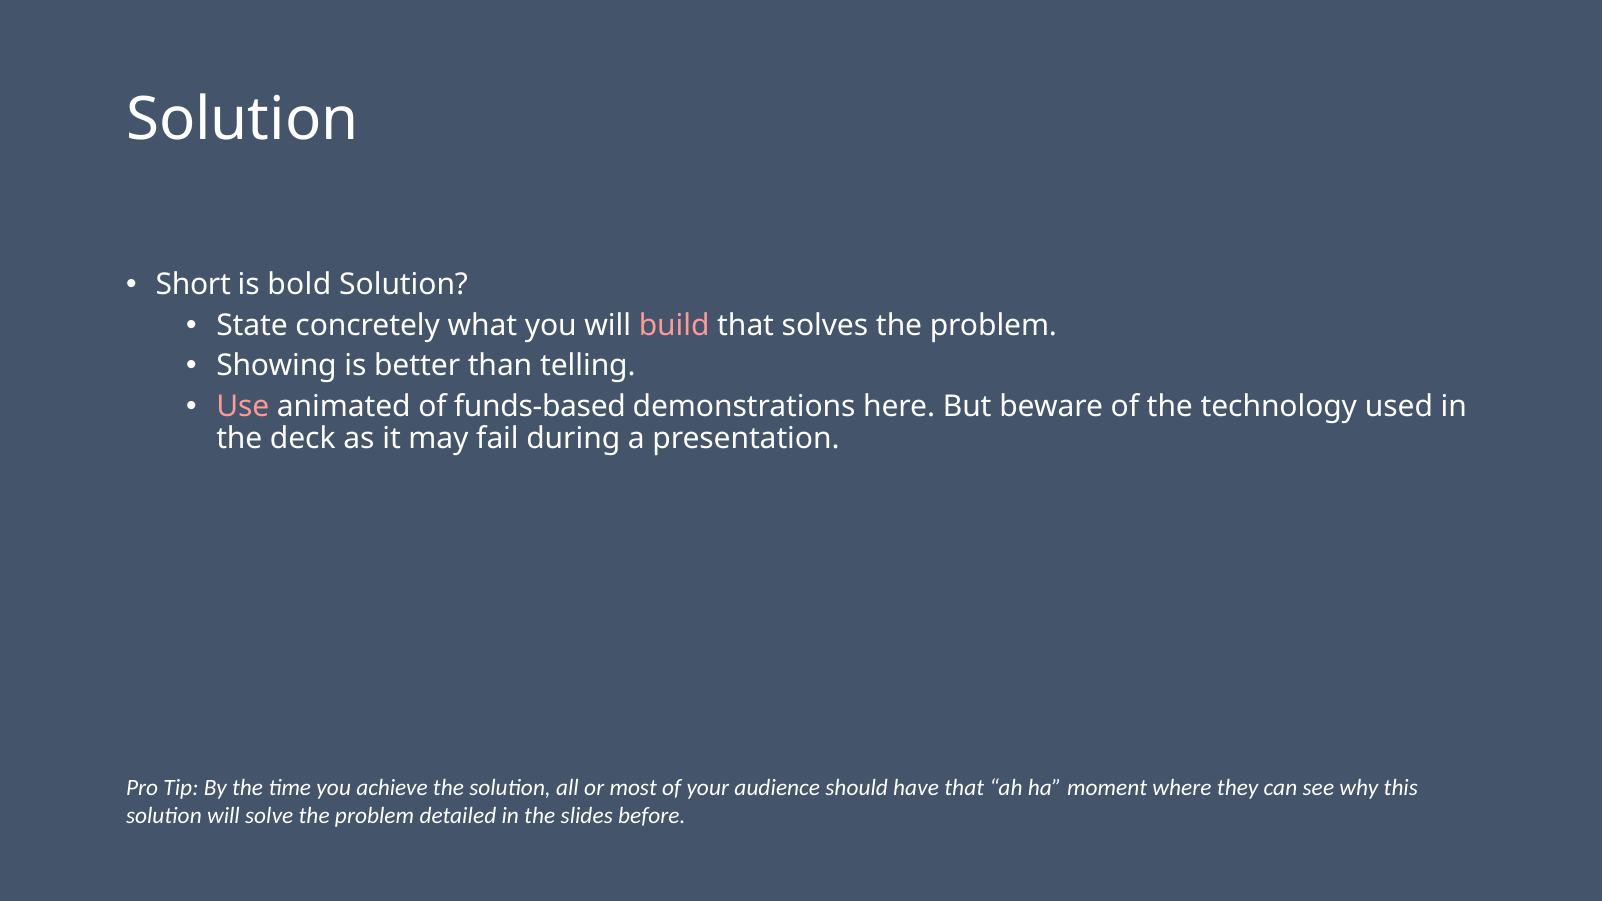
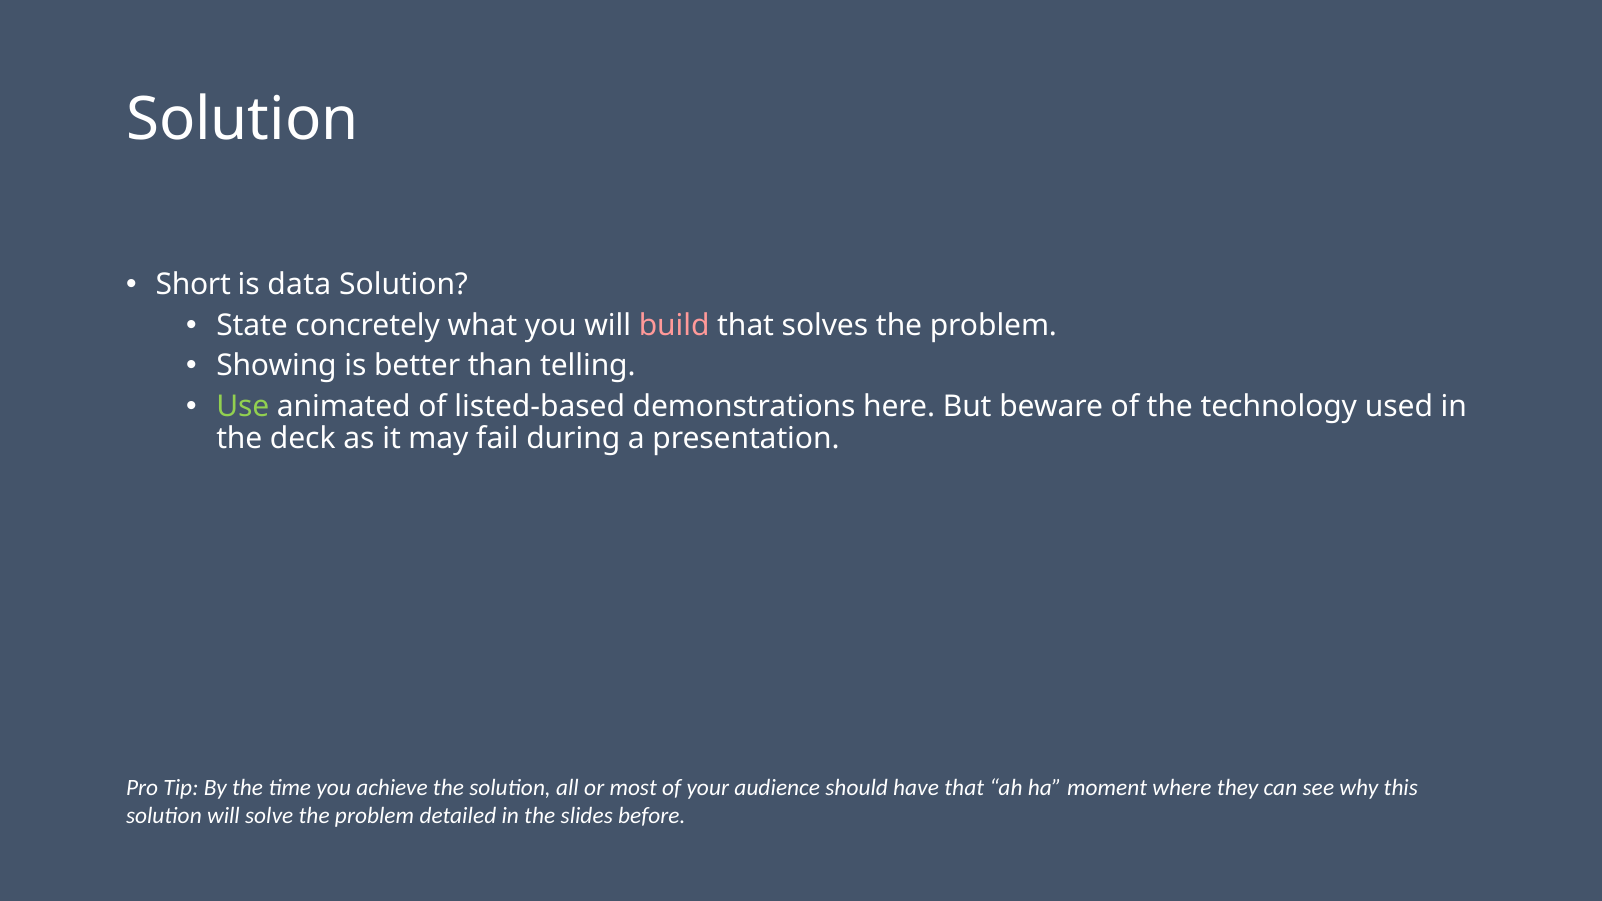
bold: bold -> data
Use colour: pink -> light green
funds-based: funds-based -> listed-based
